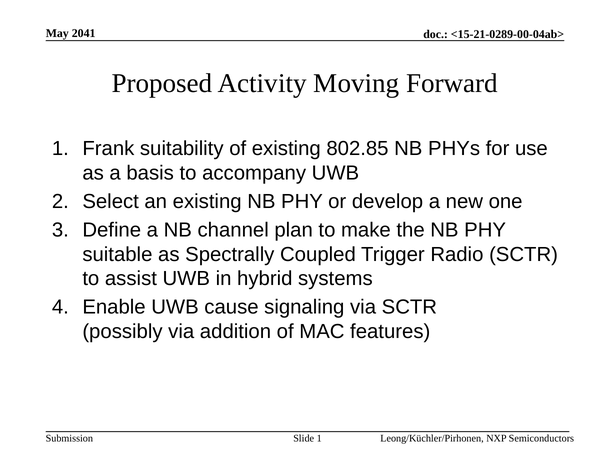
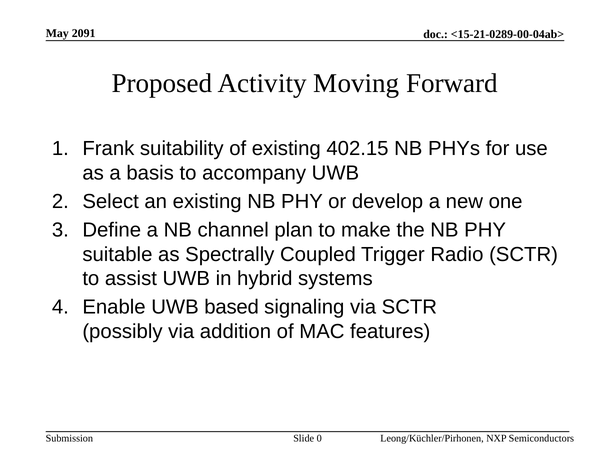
2041: 2041 -> 2091
802.85: 802.85 -> 402.15
cause: cause -> based
Slide 1: 1 -> 0
